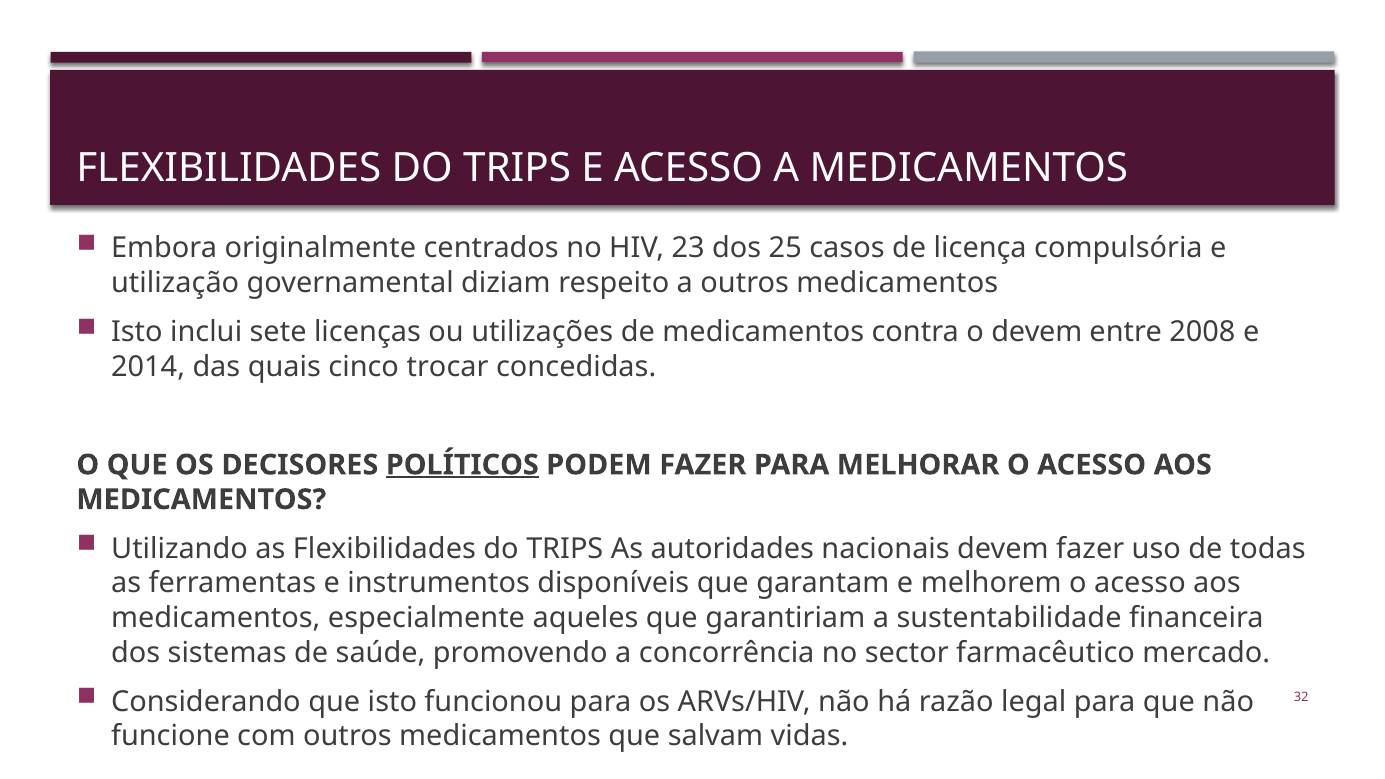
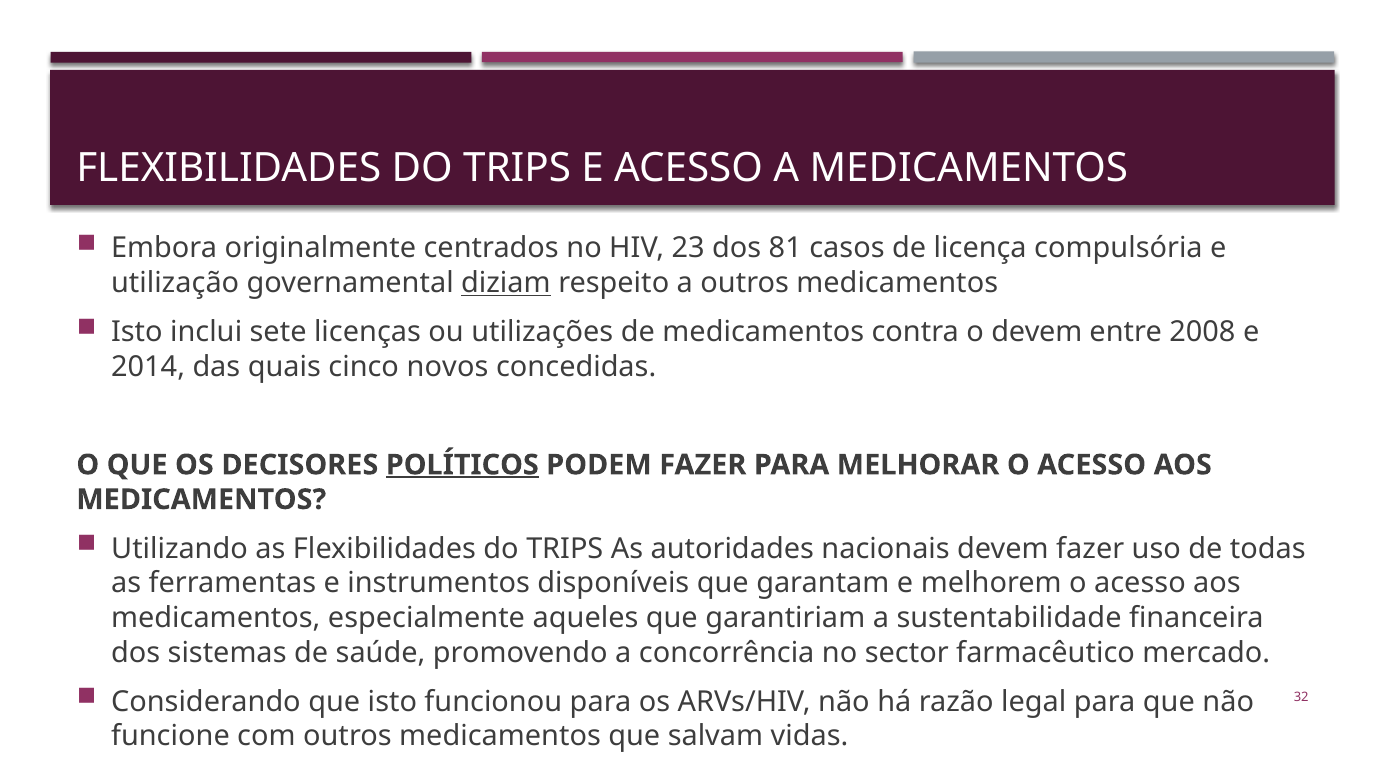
25: 25 -> 81
diziam underline: none -> present
trocar: trocar -> novos
